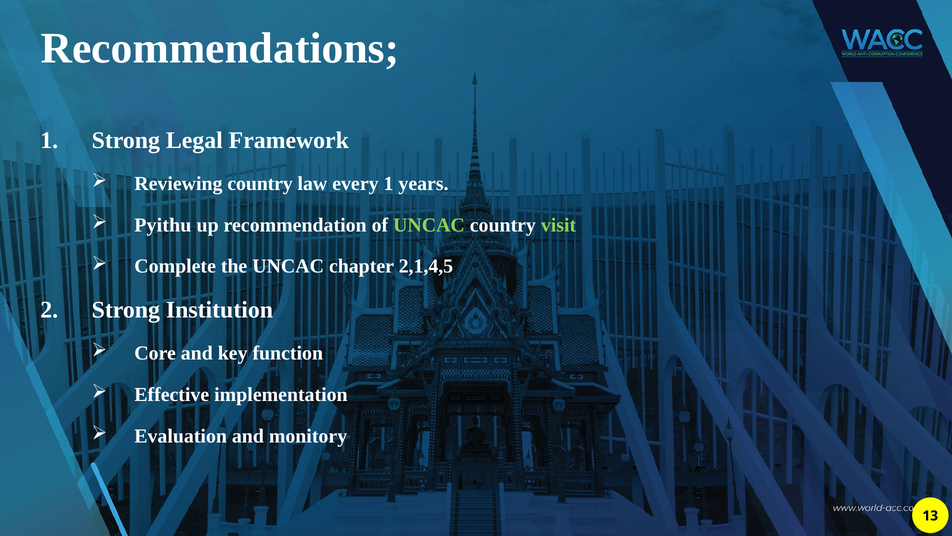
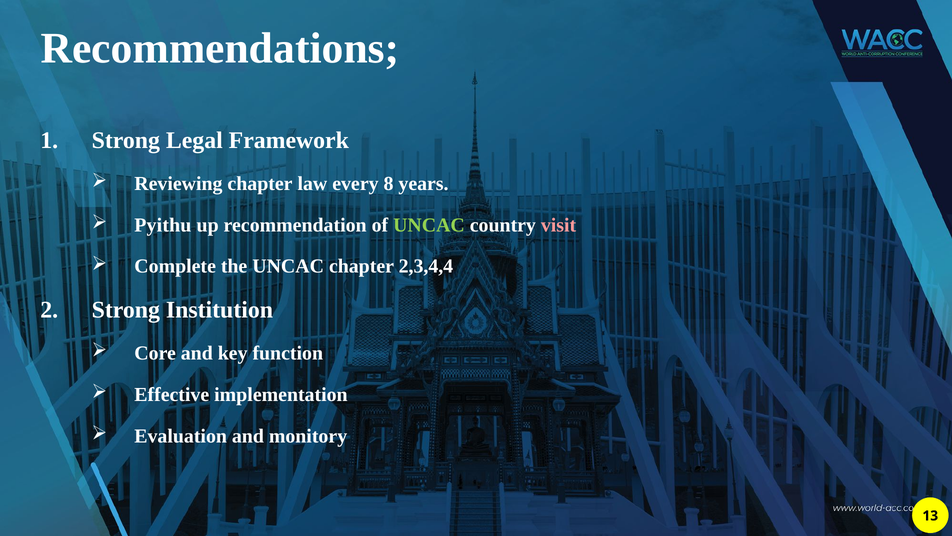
Reviewing country: country -> chapter
every 1: 1 -> 8
visit colour: light green -> pink
2,1,4,5: 2,1,4,5 -> 2,3,4,4
